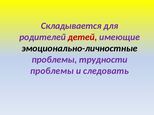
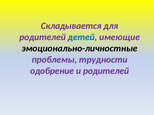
детей colour: red -> blue
проблемы at (52, 71): проблемы -> одобрение
и следовать: следовать -> родителей
